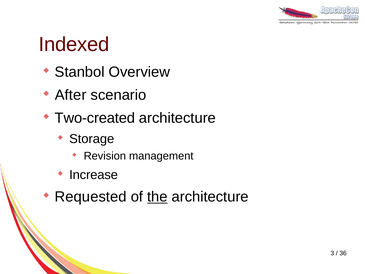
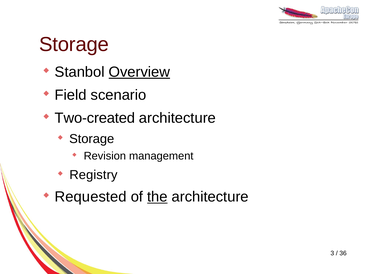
Indexed at (74, 44): Indexed -> Storage
Overview underline: none -> present
After: After -> Field
Increase: Increase -> Registry
